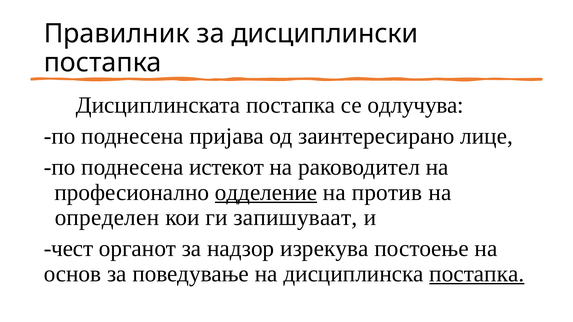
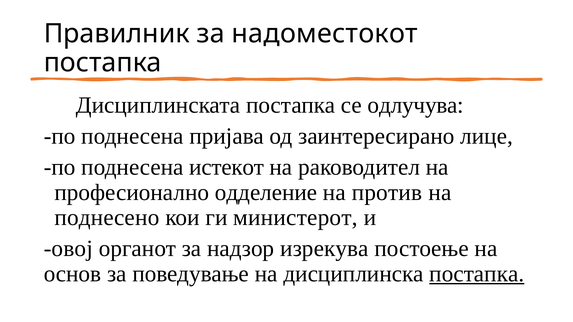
дисциплински: дисциплински -> надоместокот
одделение underline: present -> none
определен: определен -> поднесено
запишуваат: запишуваат -> министерот
чест: чест -> овој
